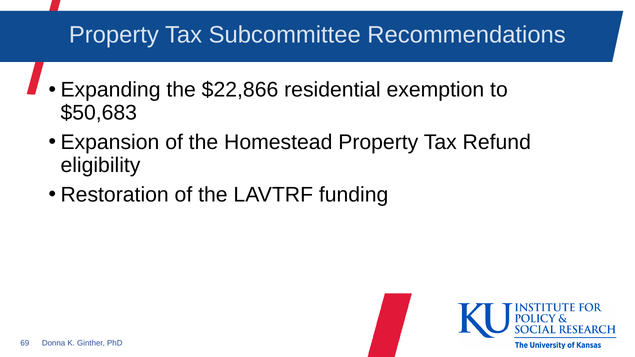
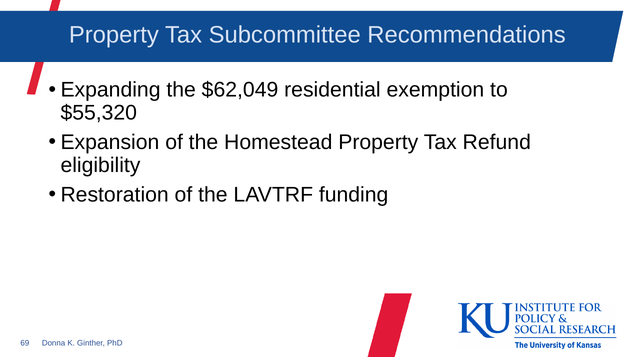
$22,866: $22,866 -> $62,049
$50,683: $50,683 -> $55,320
